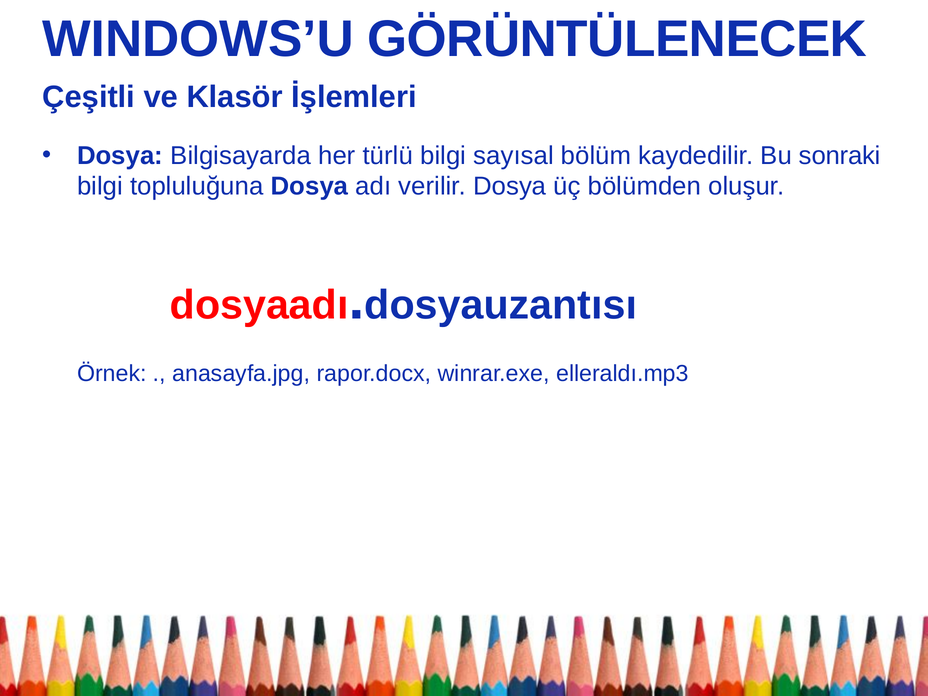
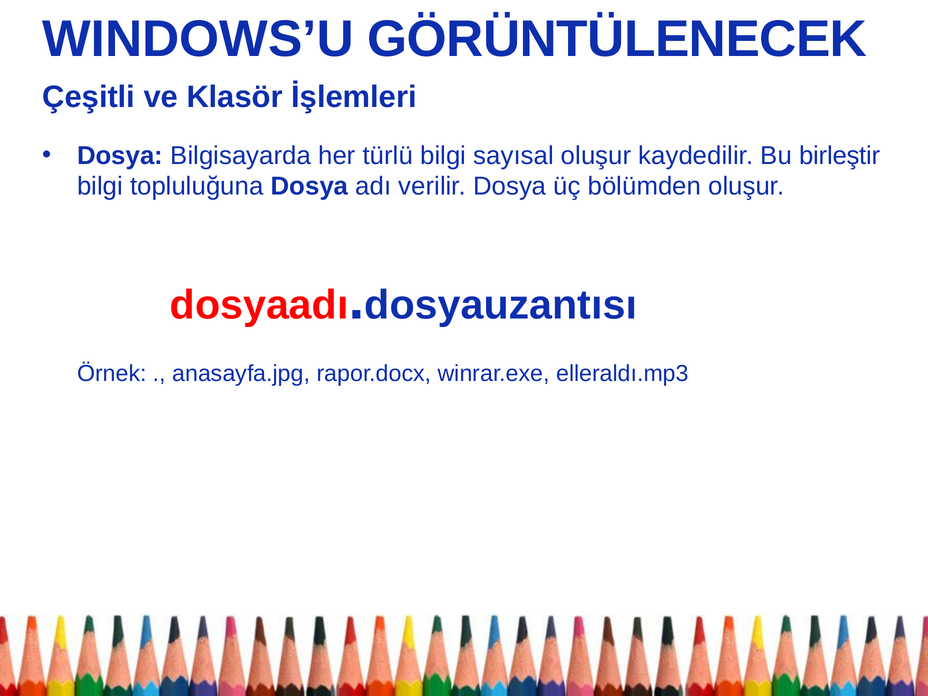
sayısal bölüm: bölüm -> oluşur
sonraki: sonraki -> birleştir
